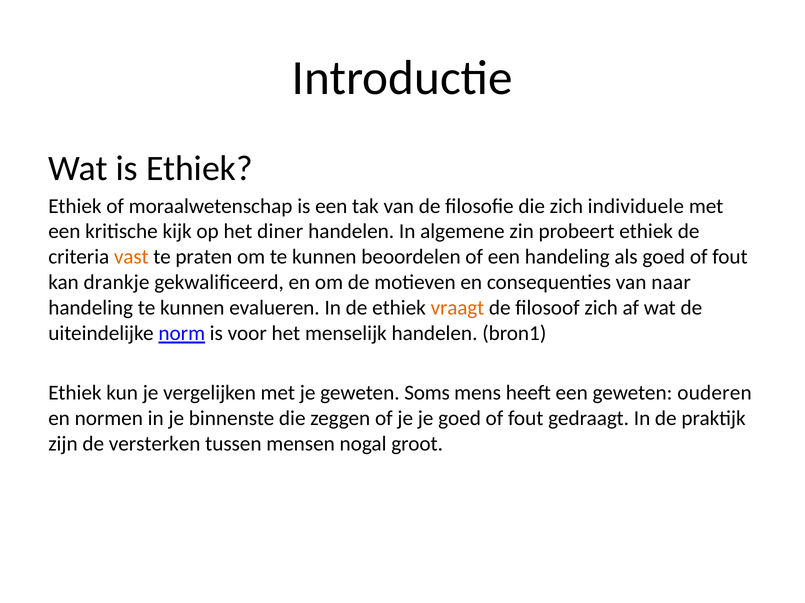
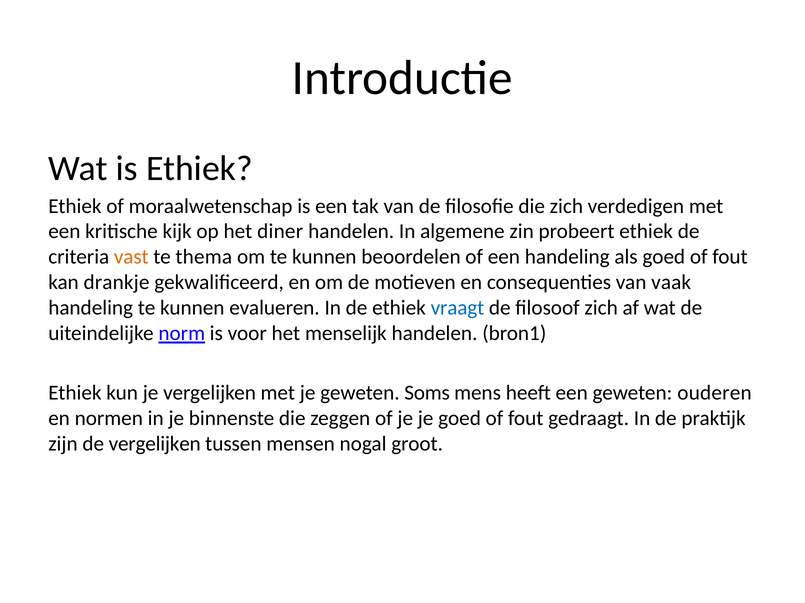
individuele: individuele -> verdedigen
praten: praten -> thema
naar: naar -> vaak
vraagt colour: orange -> blue
de versterken: versterken -> vergelijken
